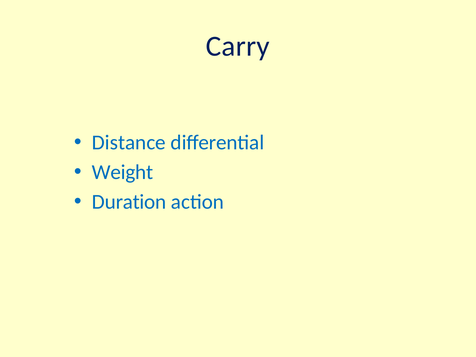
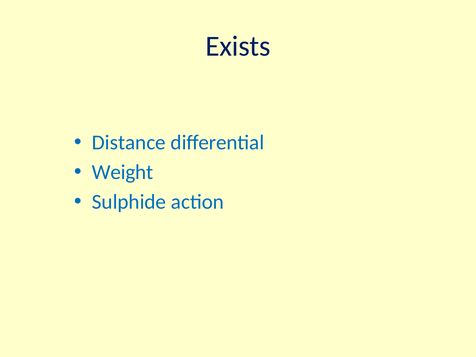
Carry: Carry -> Exists
Duration: Duration -> Sulphide
